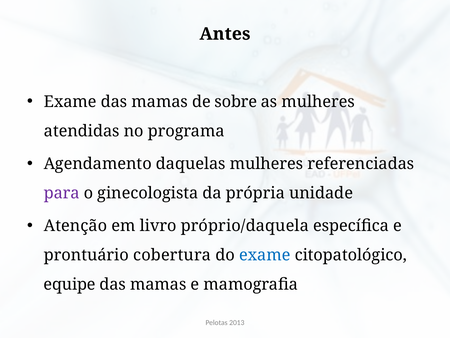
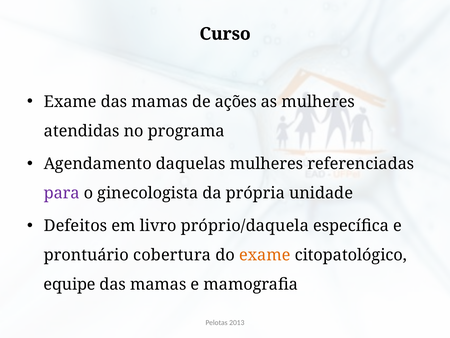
Antes: Antes -> Curso
sobre: sobre -> ações
Atenção: Atenção -> Defeitos
exame at (265, 255) colour: blue -> orange
